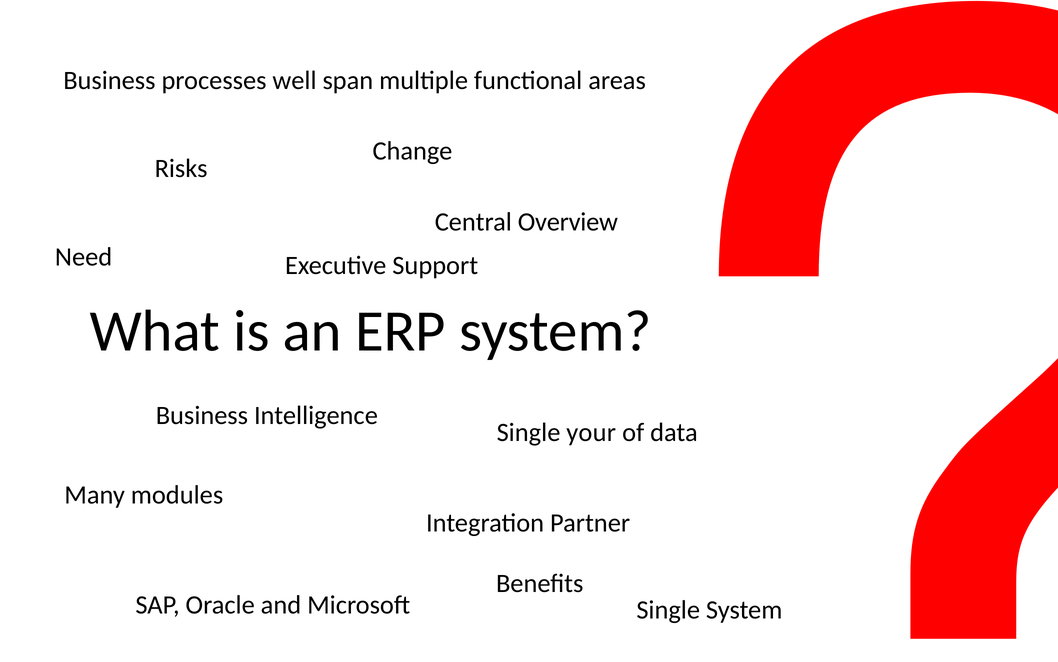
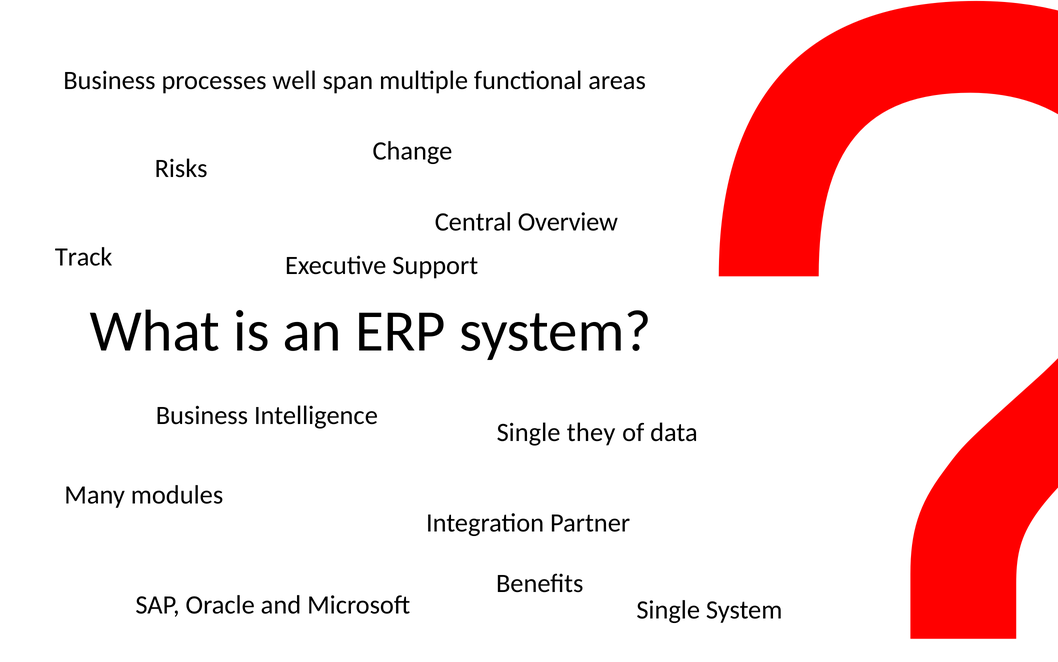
Need: Need -> Track
your: your -> they
